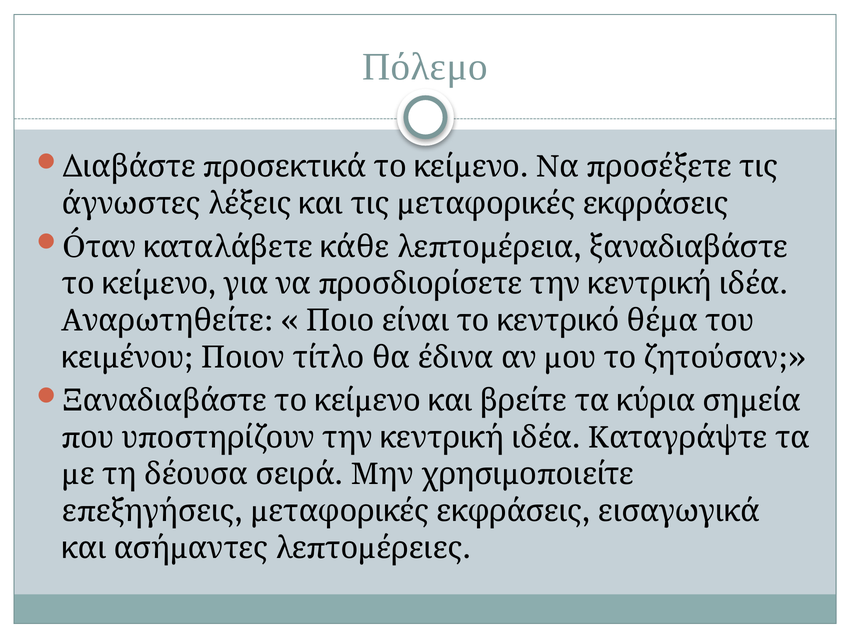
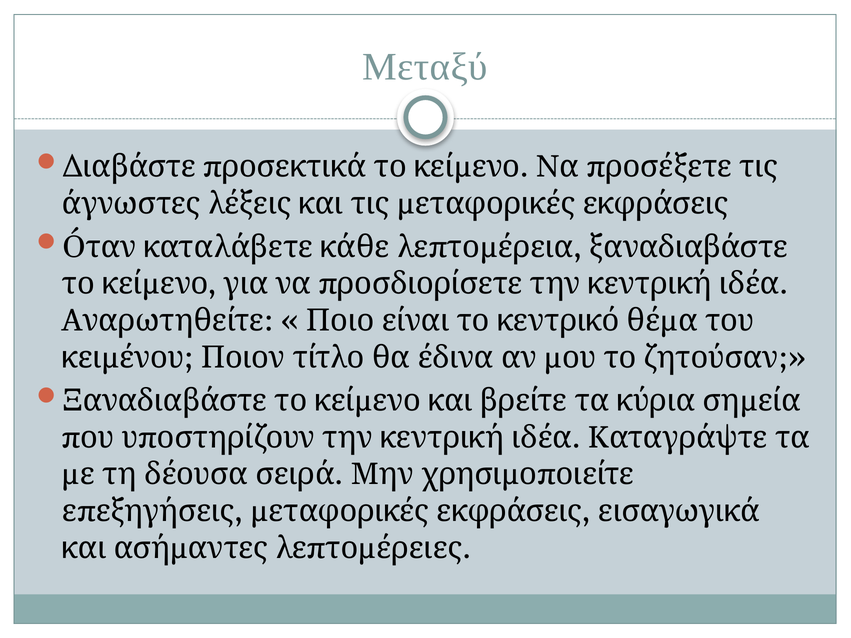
Πόλεμο: Πόλεμο -> Μεταξύ
